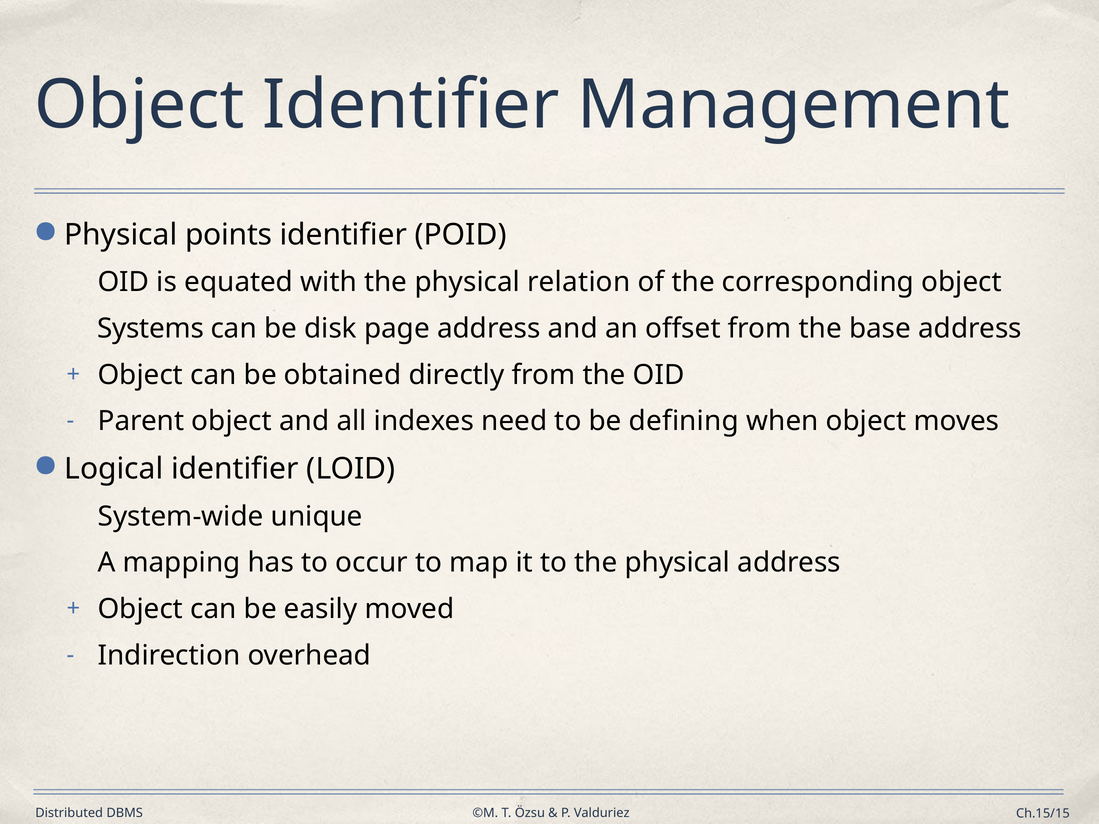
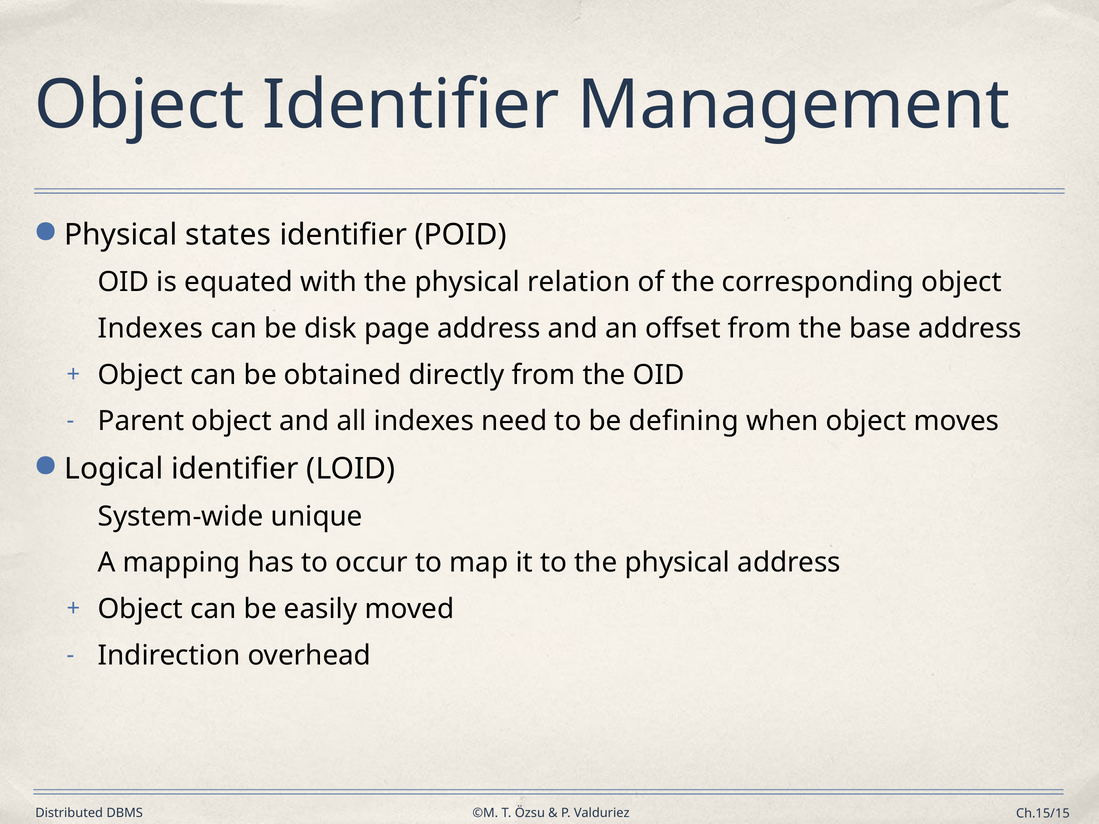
points: points -> states
Systems at (151, 329): Systems -> Indexes
